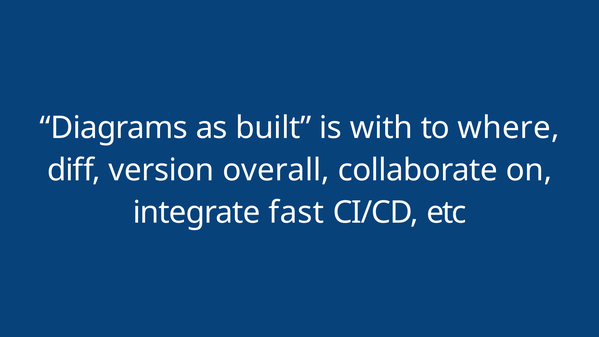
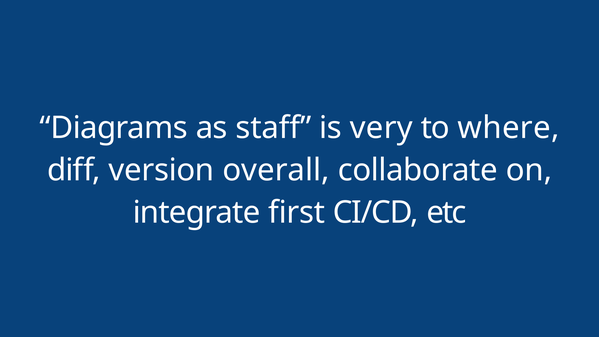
built: built -> staff
with: with -> very
fast: fast -> first
